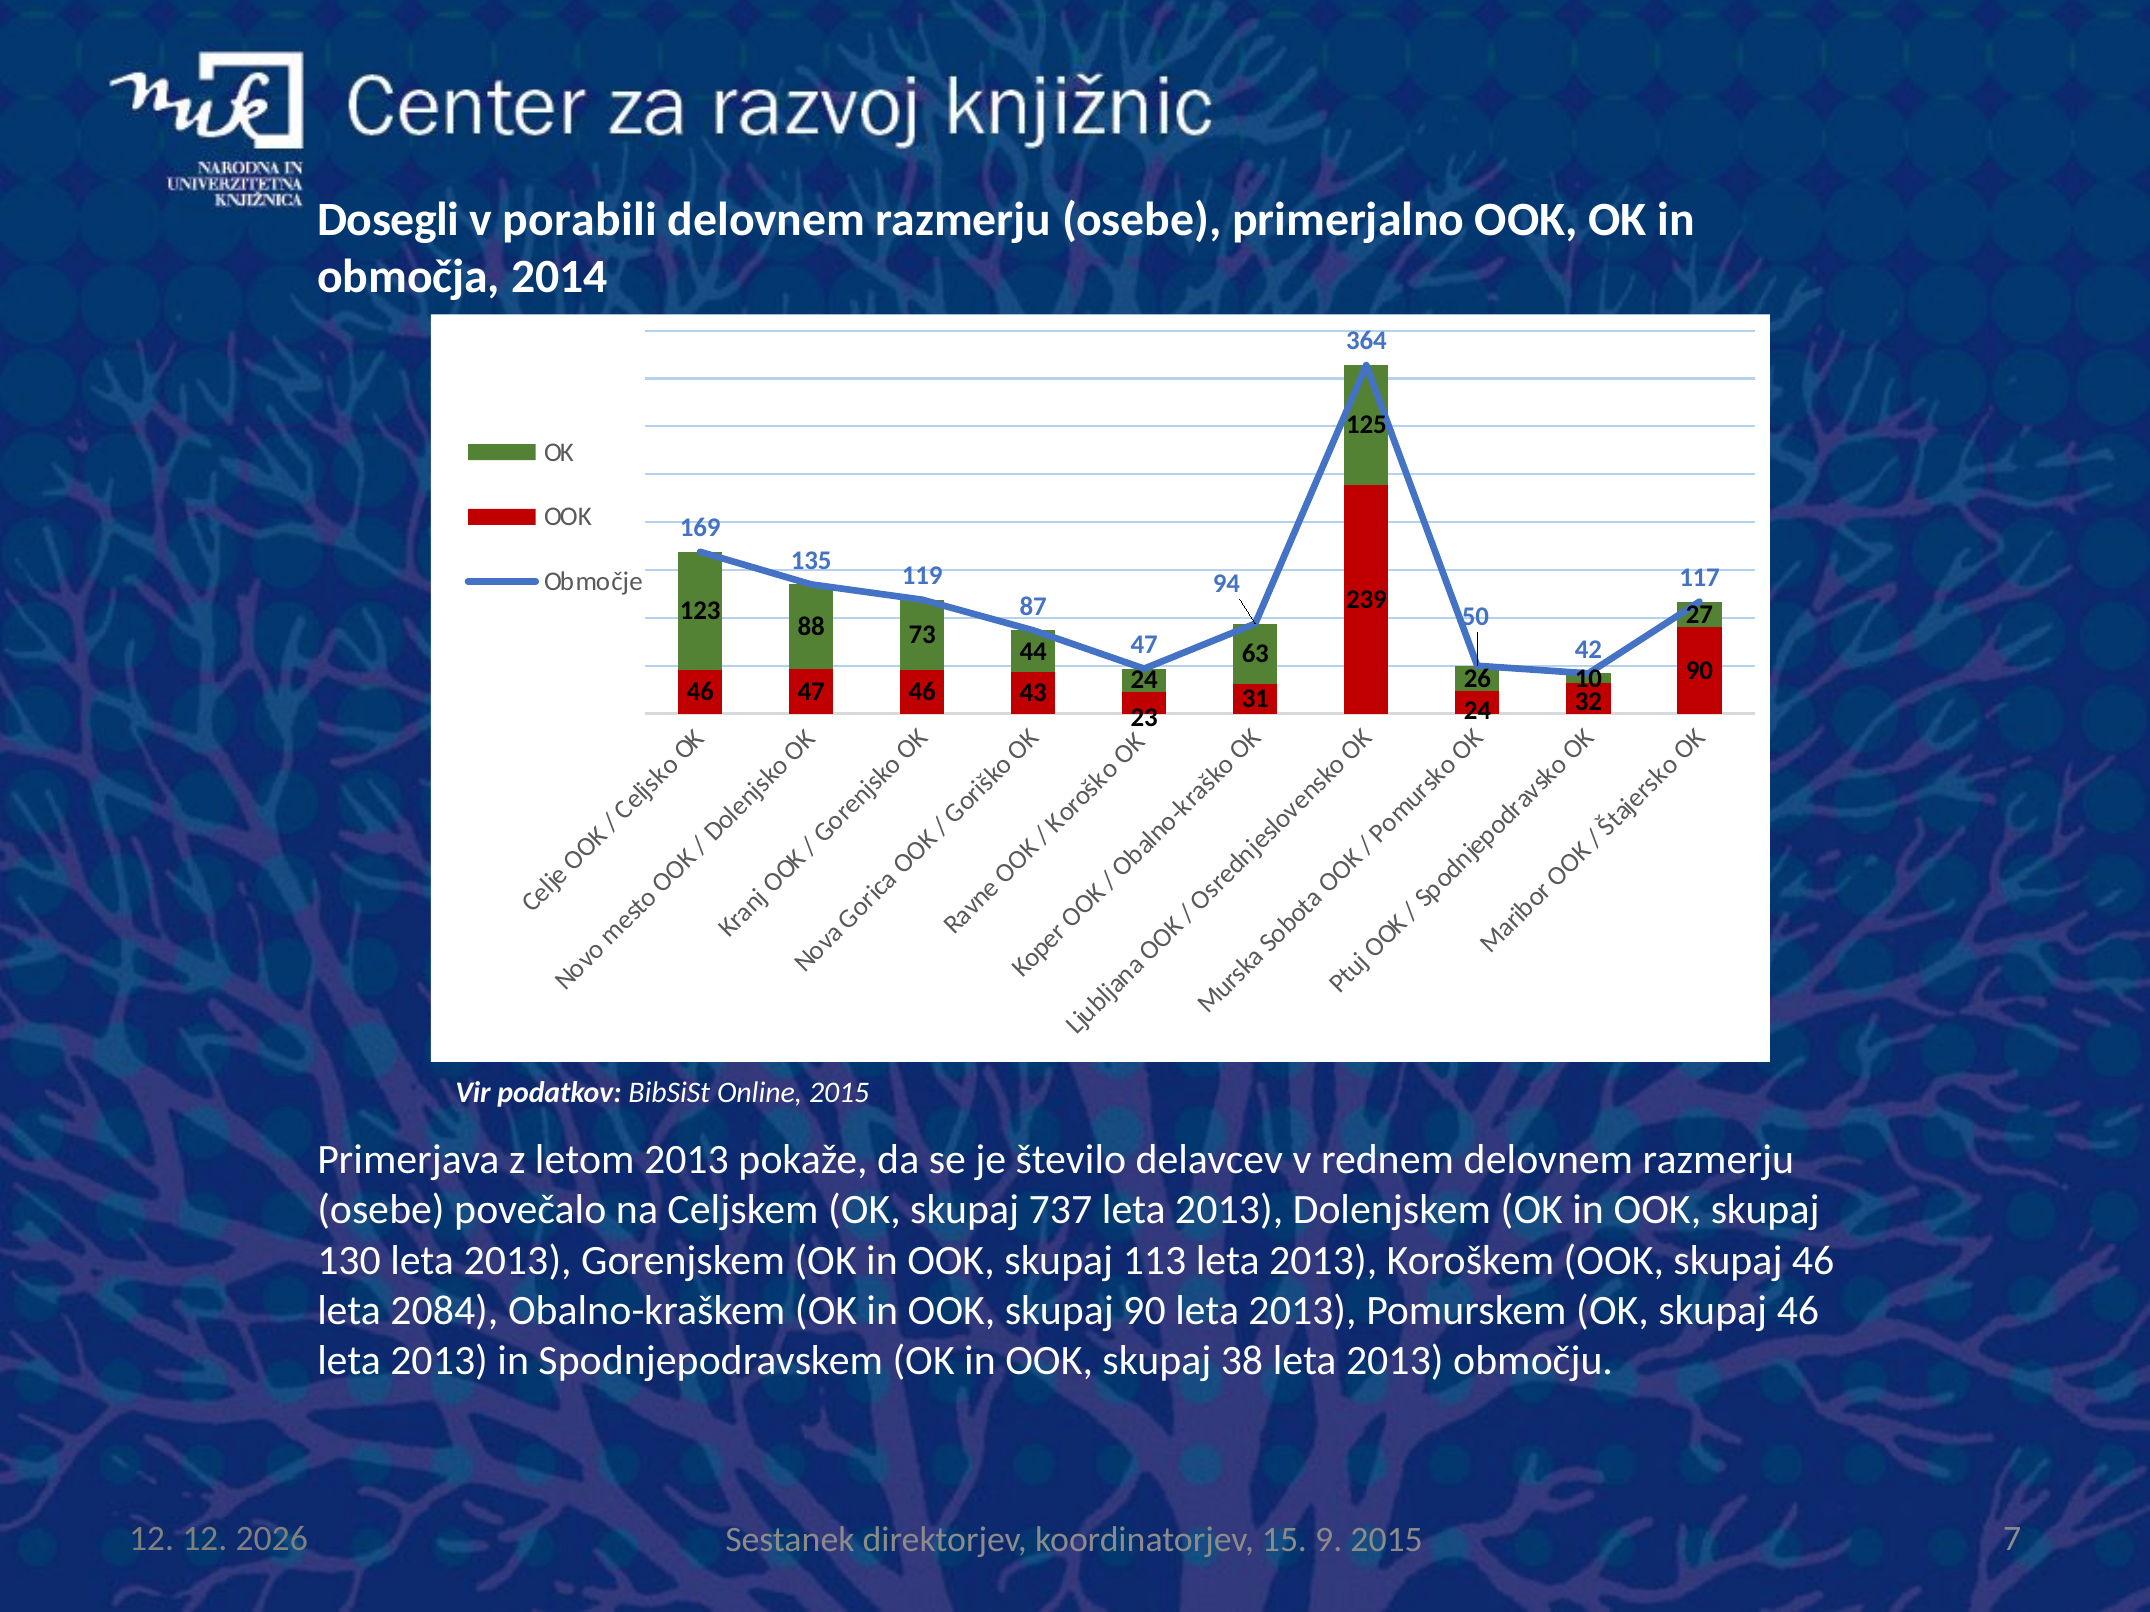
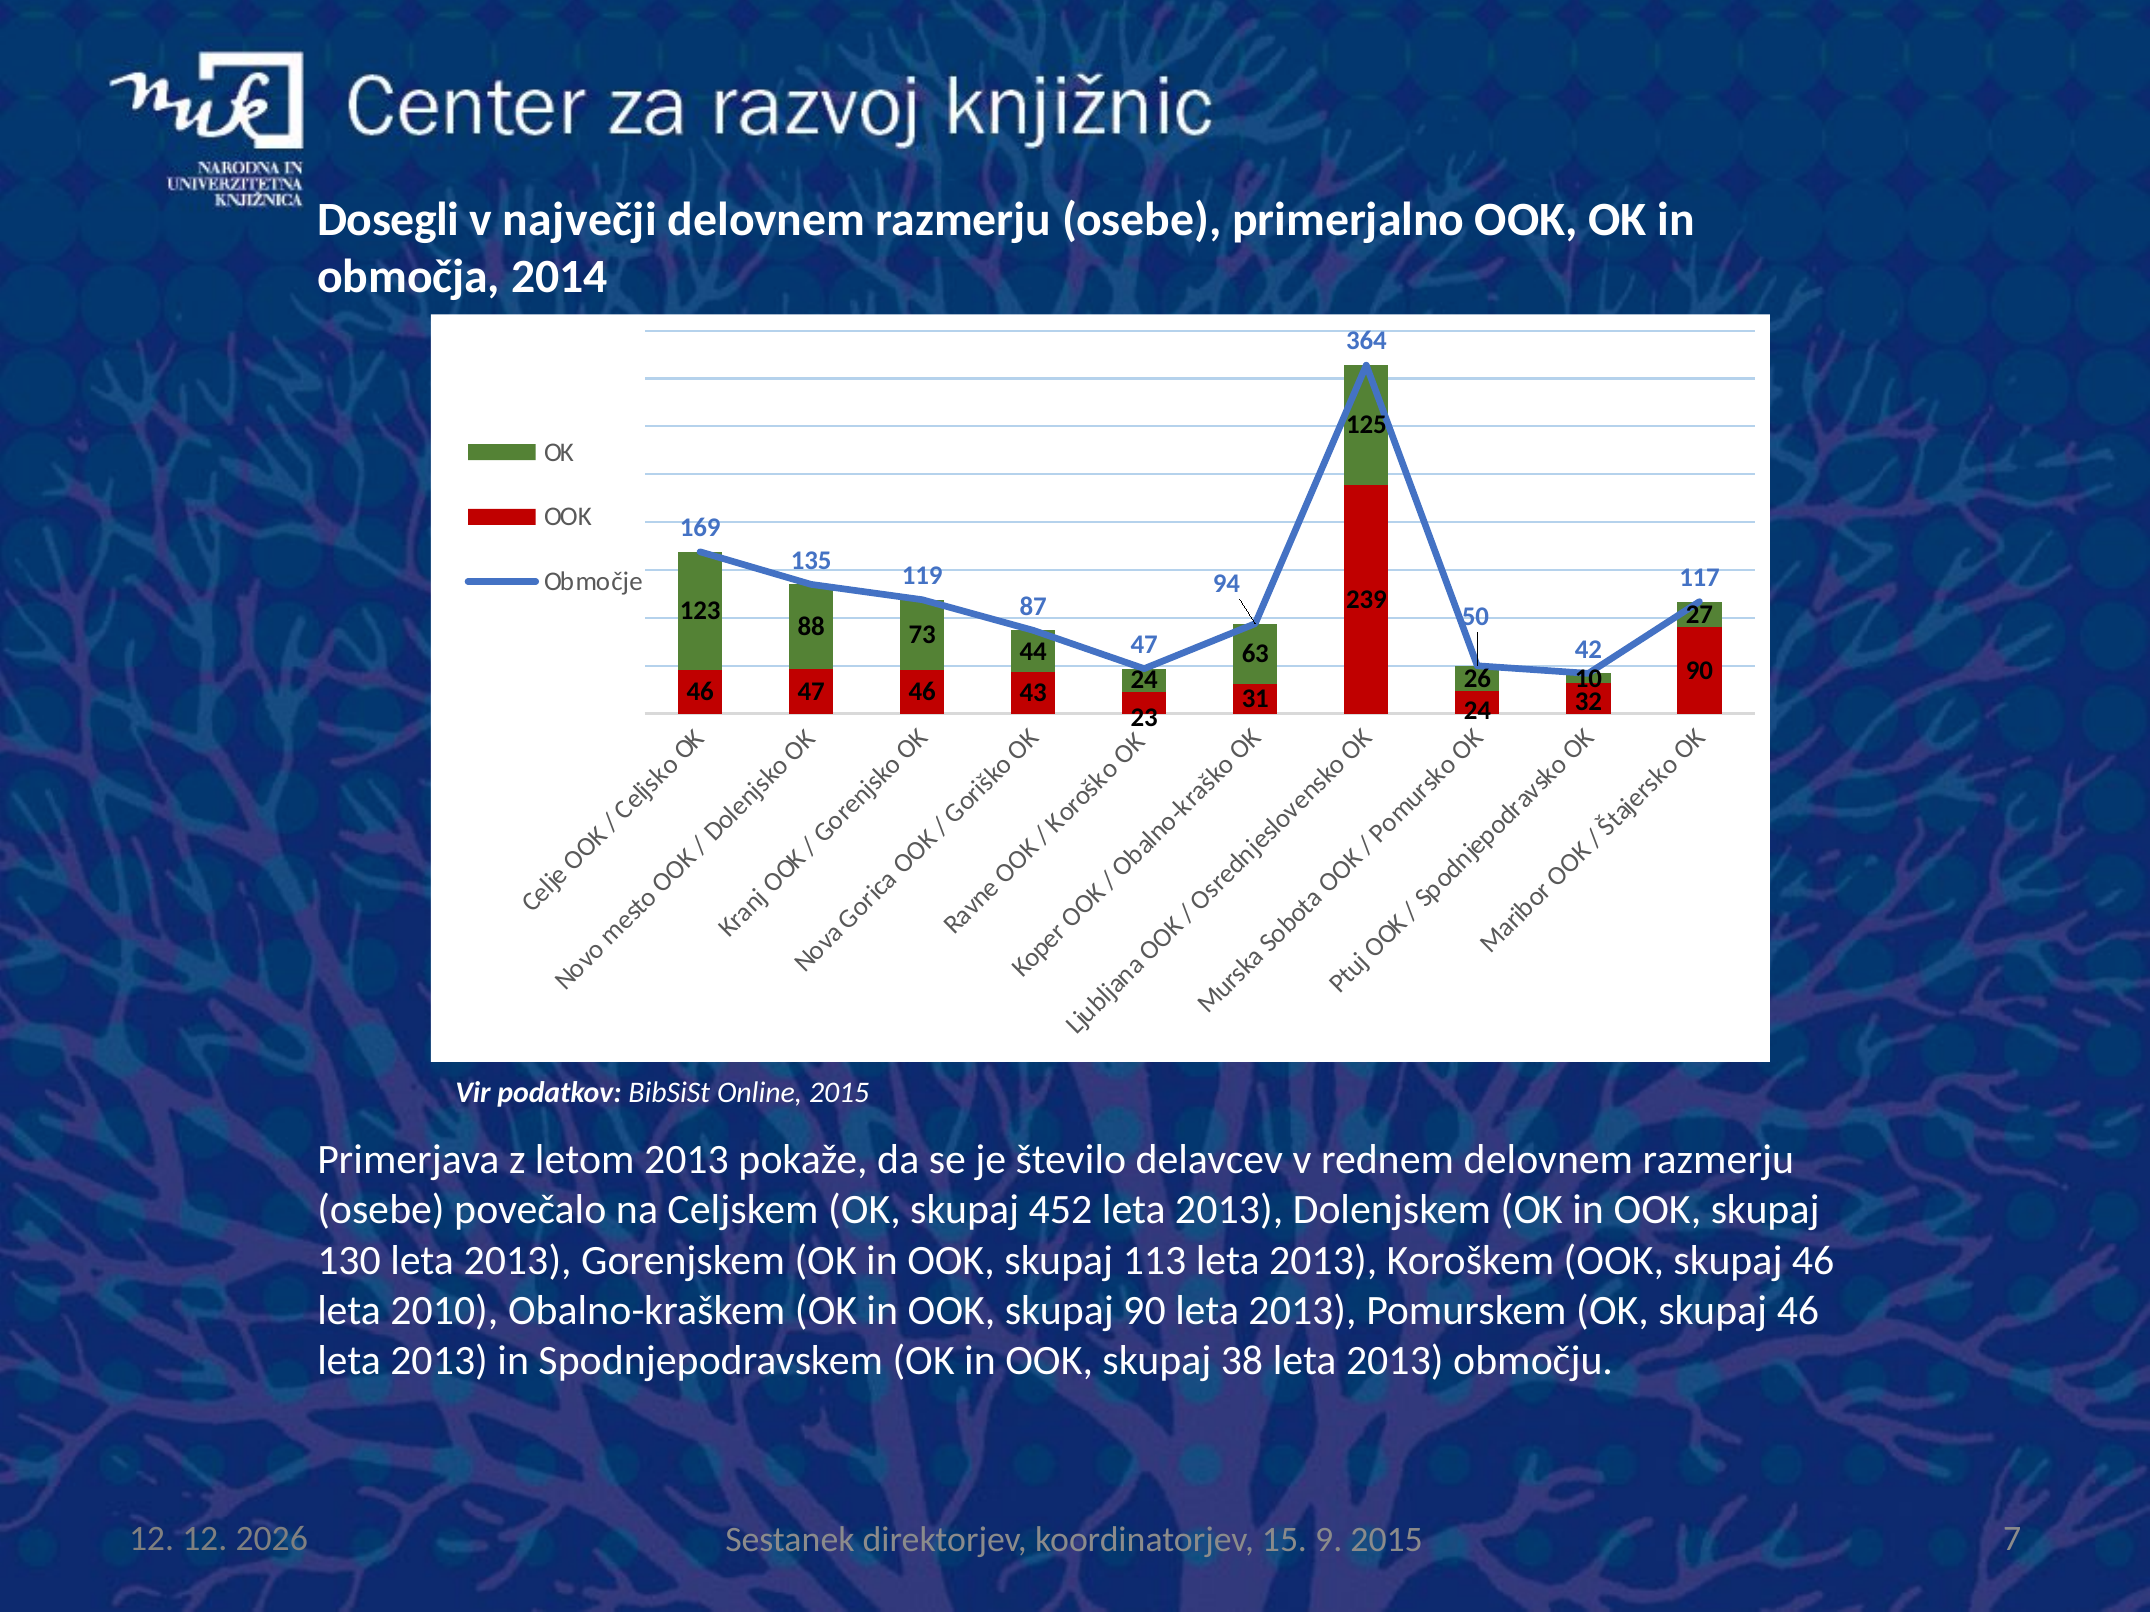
porabili: porabili -> največji
737: 737 -> 452
2084: 2084 -> 2010
